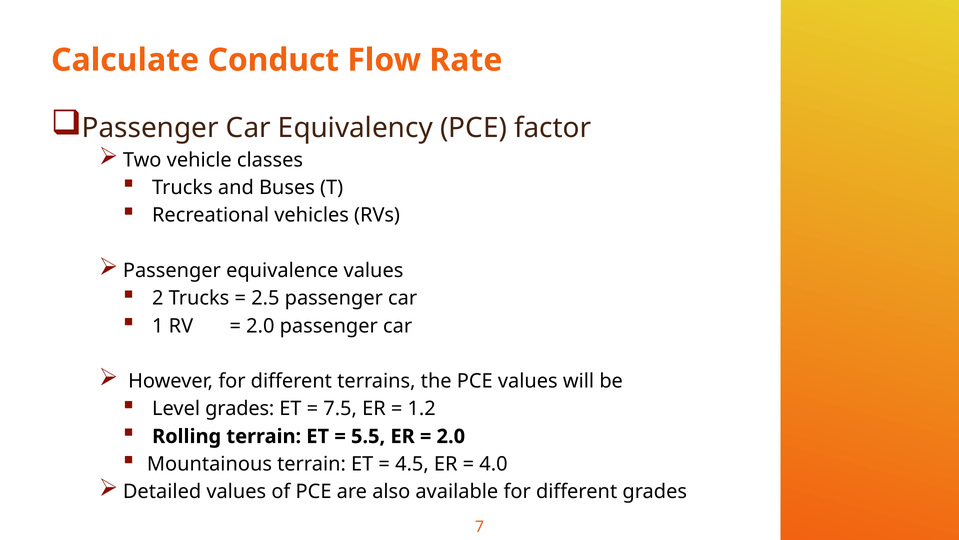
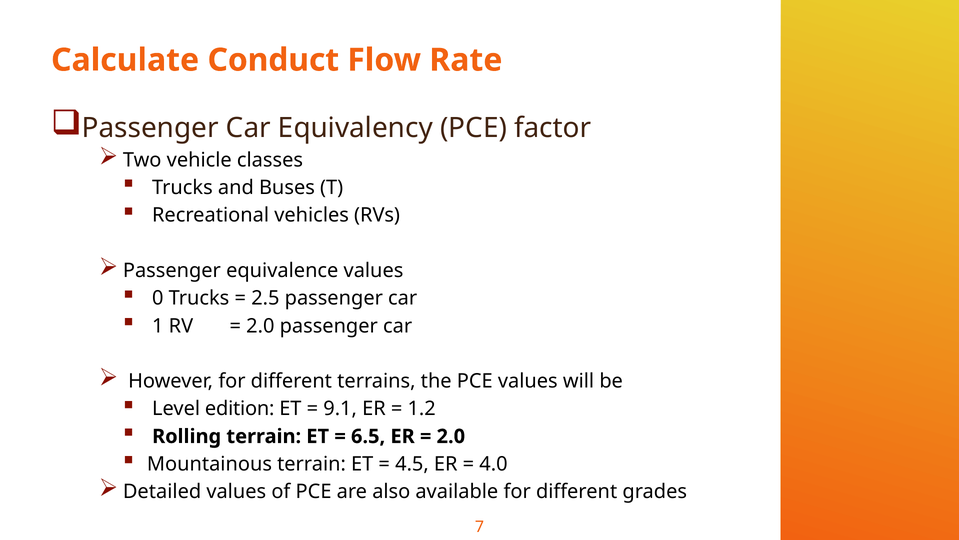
2: 2 -> 0
Level grades: grades -> edition
7.5: 7.5 -> 9.1
5.5: 5.5 -> 6.5
